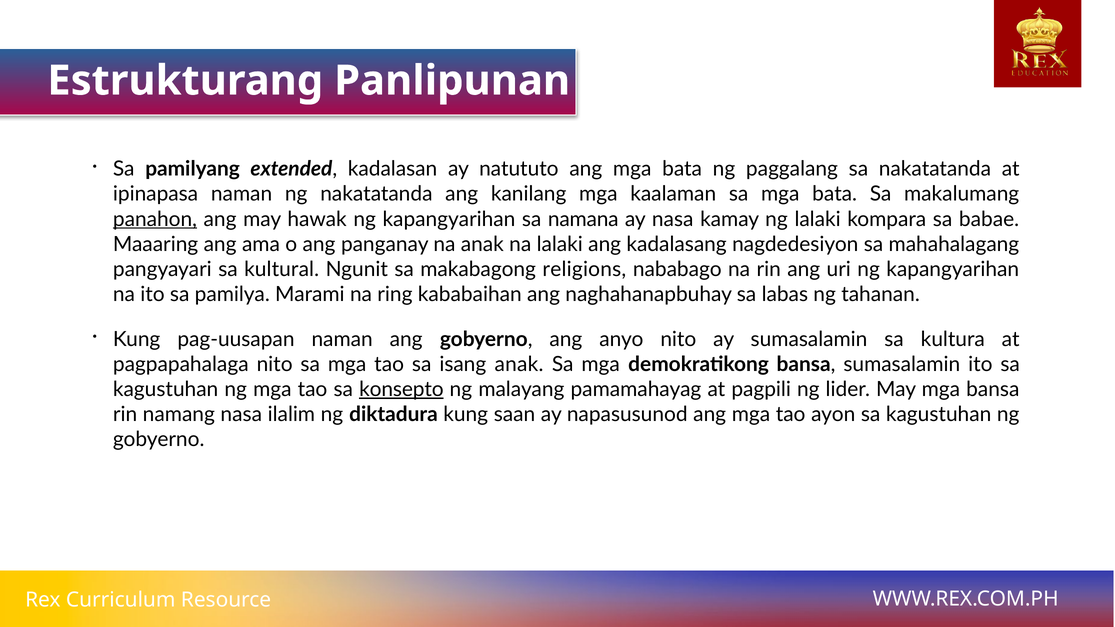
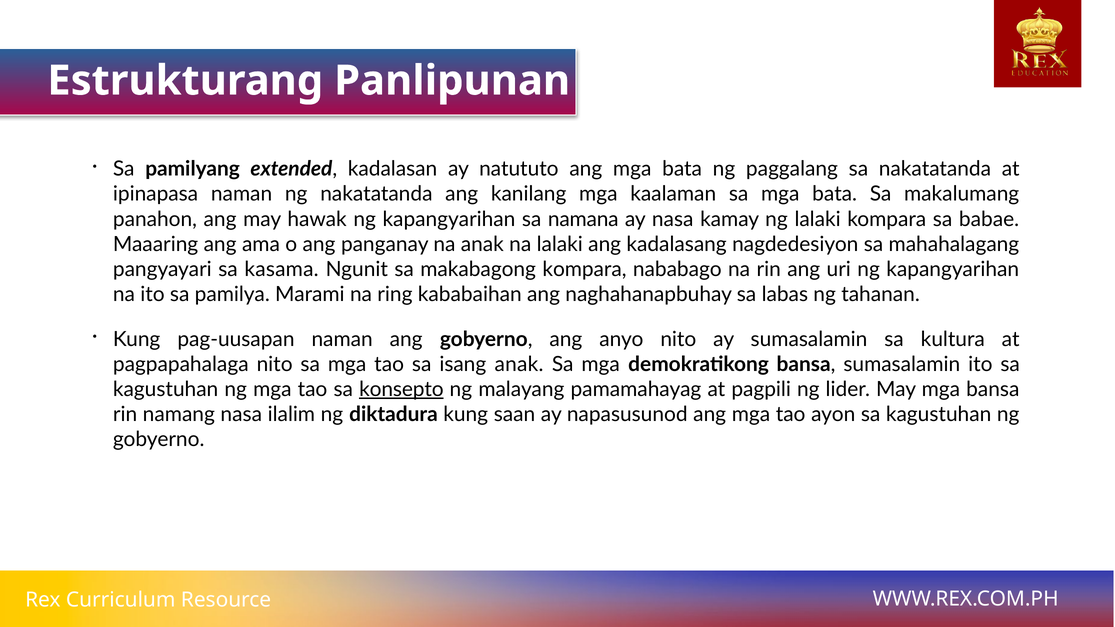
panahon underline: present -> none
kultural: kultural -> kasama
makabagong religions: religions -> kompara
